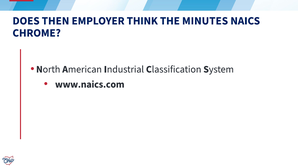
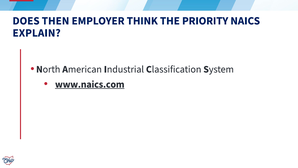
MINUTES: MINUTES -> PRIORITY
CHROME: CHROME -> EXPLAIN
www.naics.com underline: none -> present
